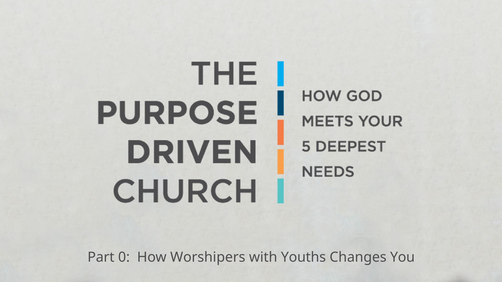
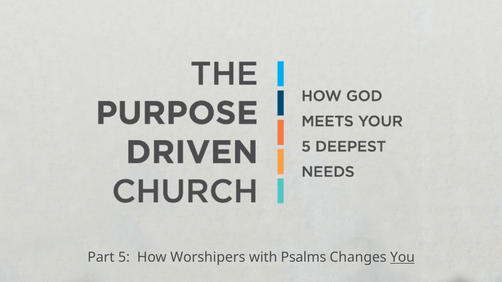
0: 0 -> 5
Youths: Youths -> Psalms
You underline: none -> present
